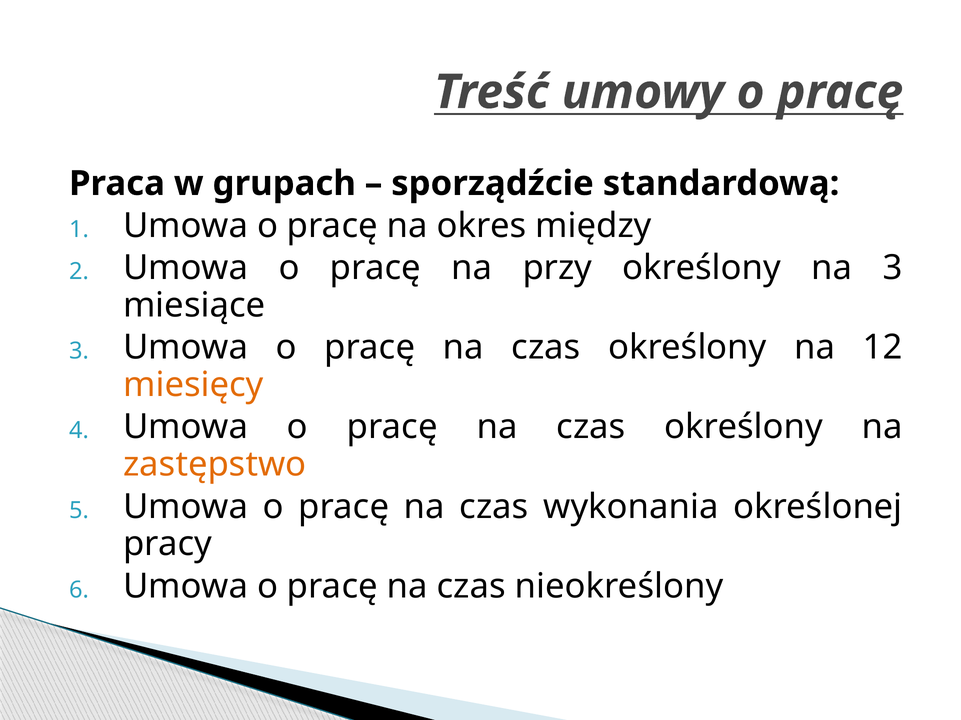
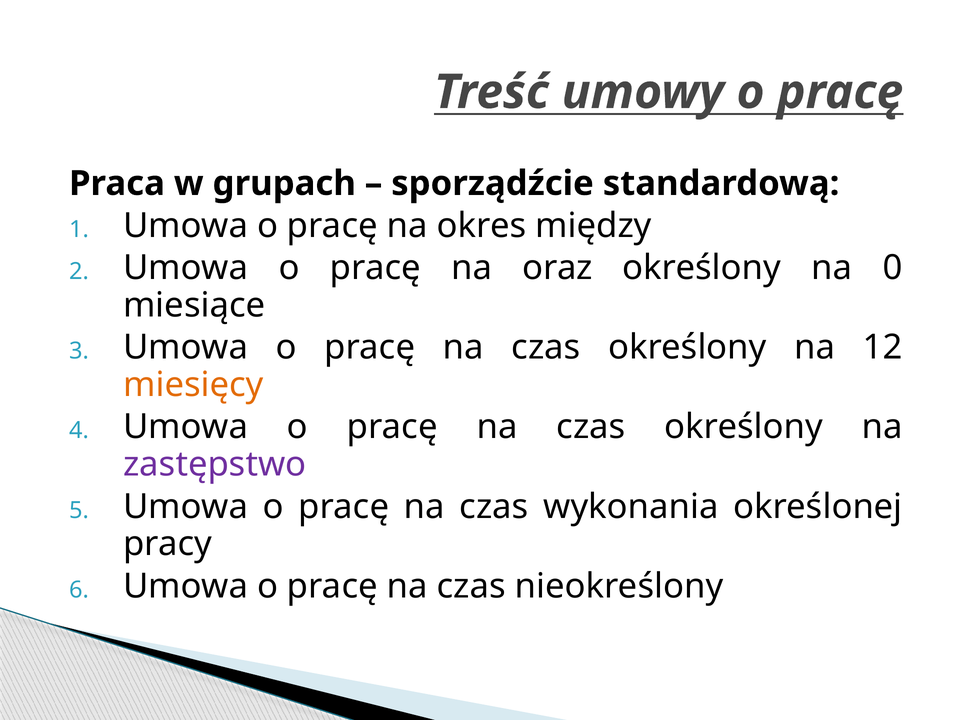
przy: przy -> oraz
na 3: 3 -> 0
zastępstwo colour: orange -> purple
